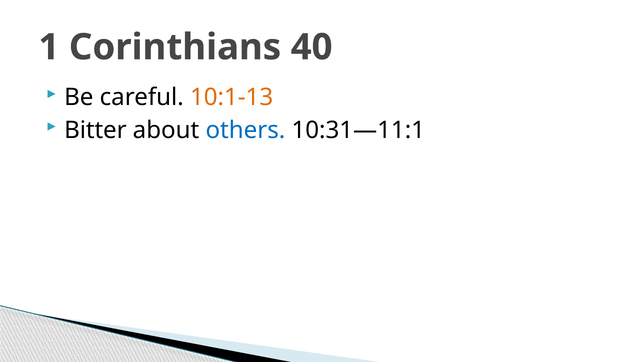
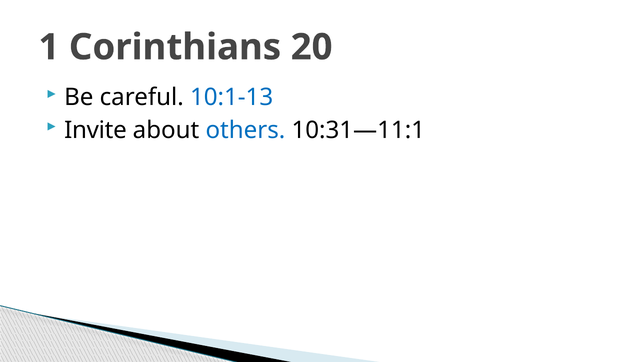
40: 40 -> 20
10:1-13 colour: orange -> blue
Bitter: Bitter -> Invite
